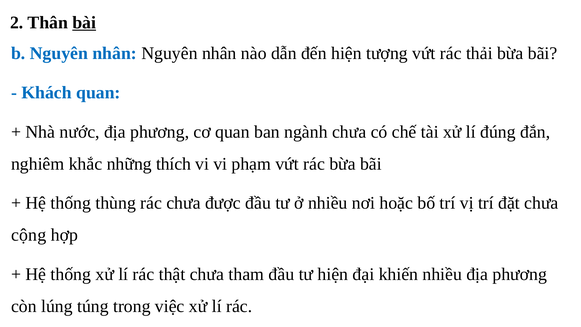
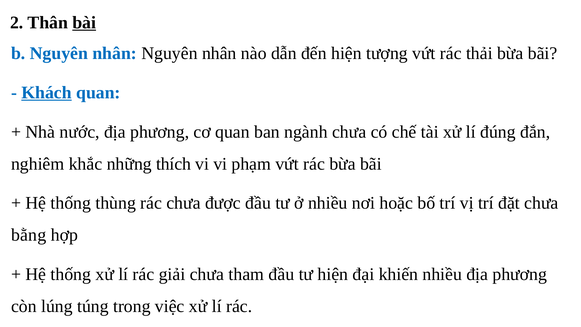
Khách underline: none -> present
cộng: cộng -> bằng
thật: thật -> giải
